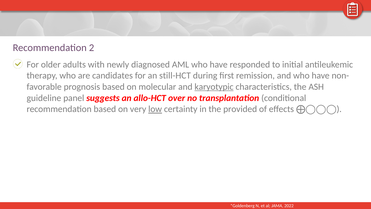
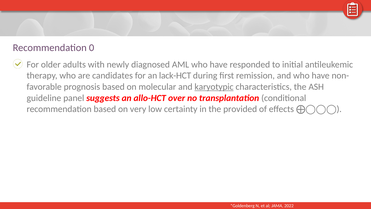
2: 2 -> 0
still-HCT: still-HCT -> lack-HCT
low underline: present -> none
